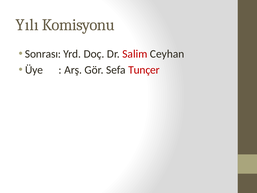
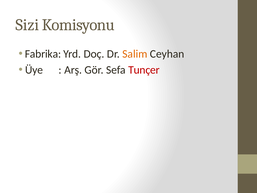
Yılı: Yılı -> Sizi
Sonrası: Sonrası -> Fabrika
Salim colour: red -> orange
